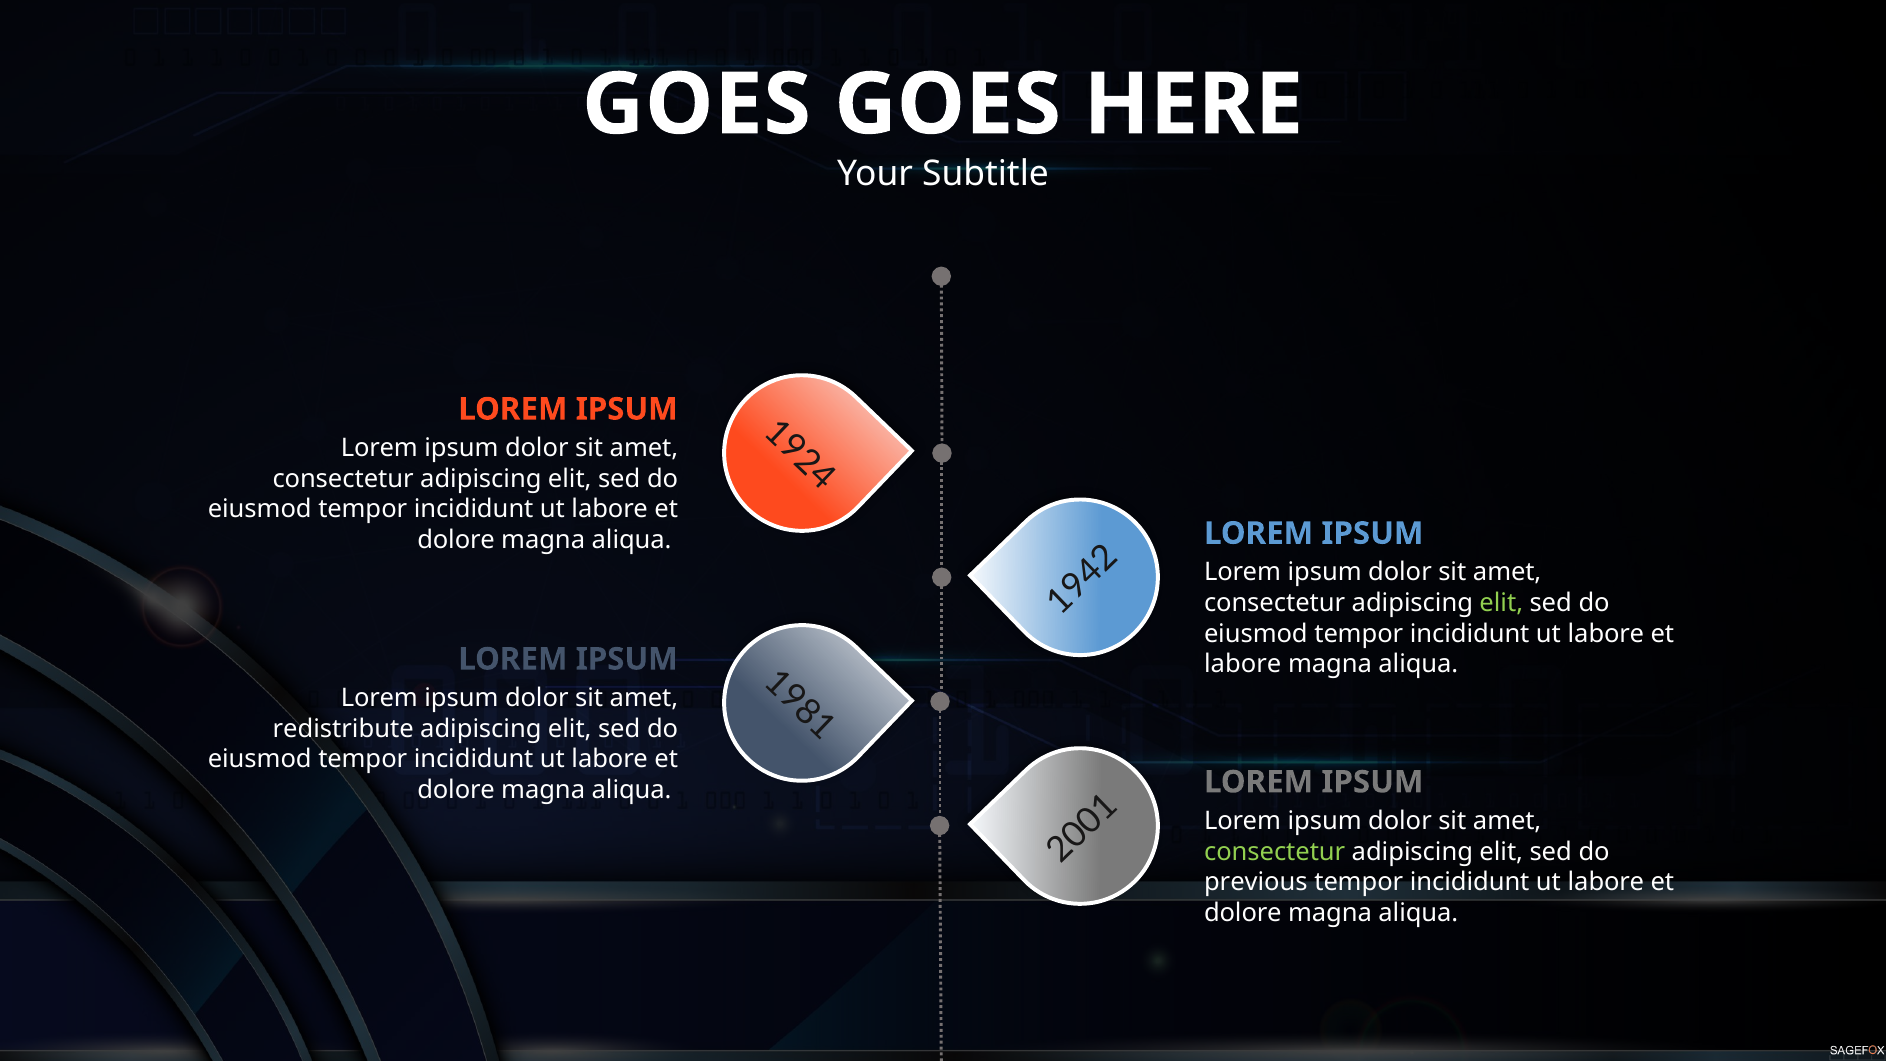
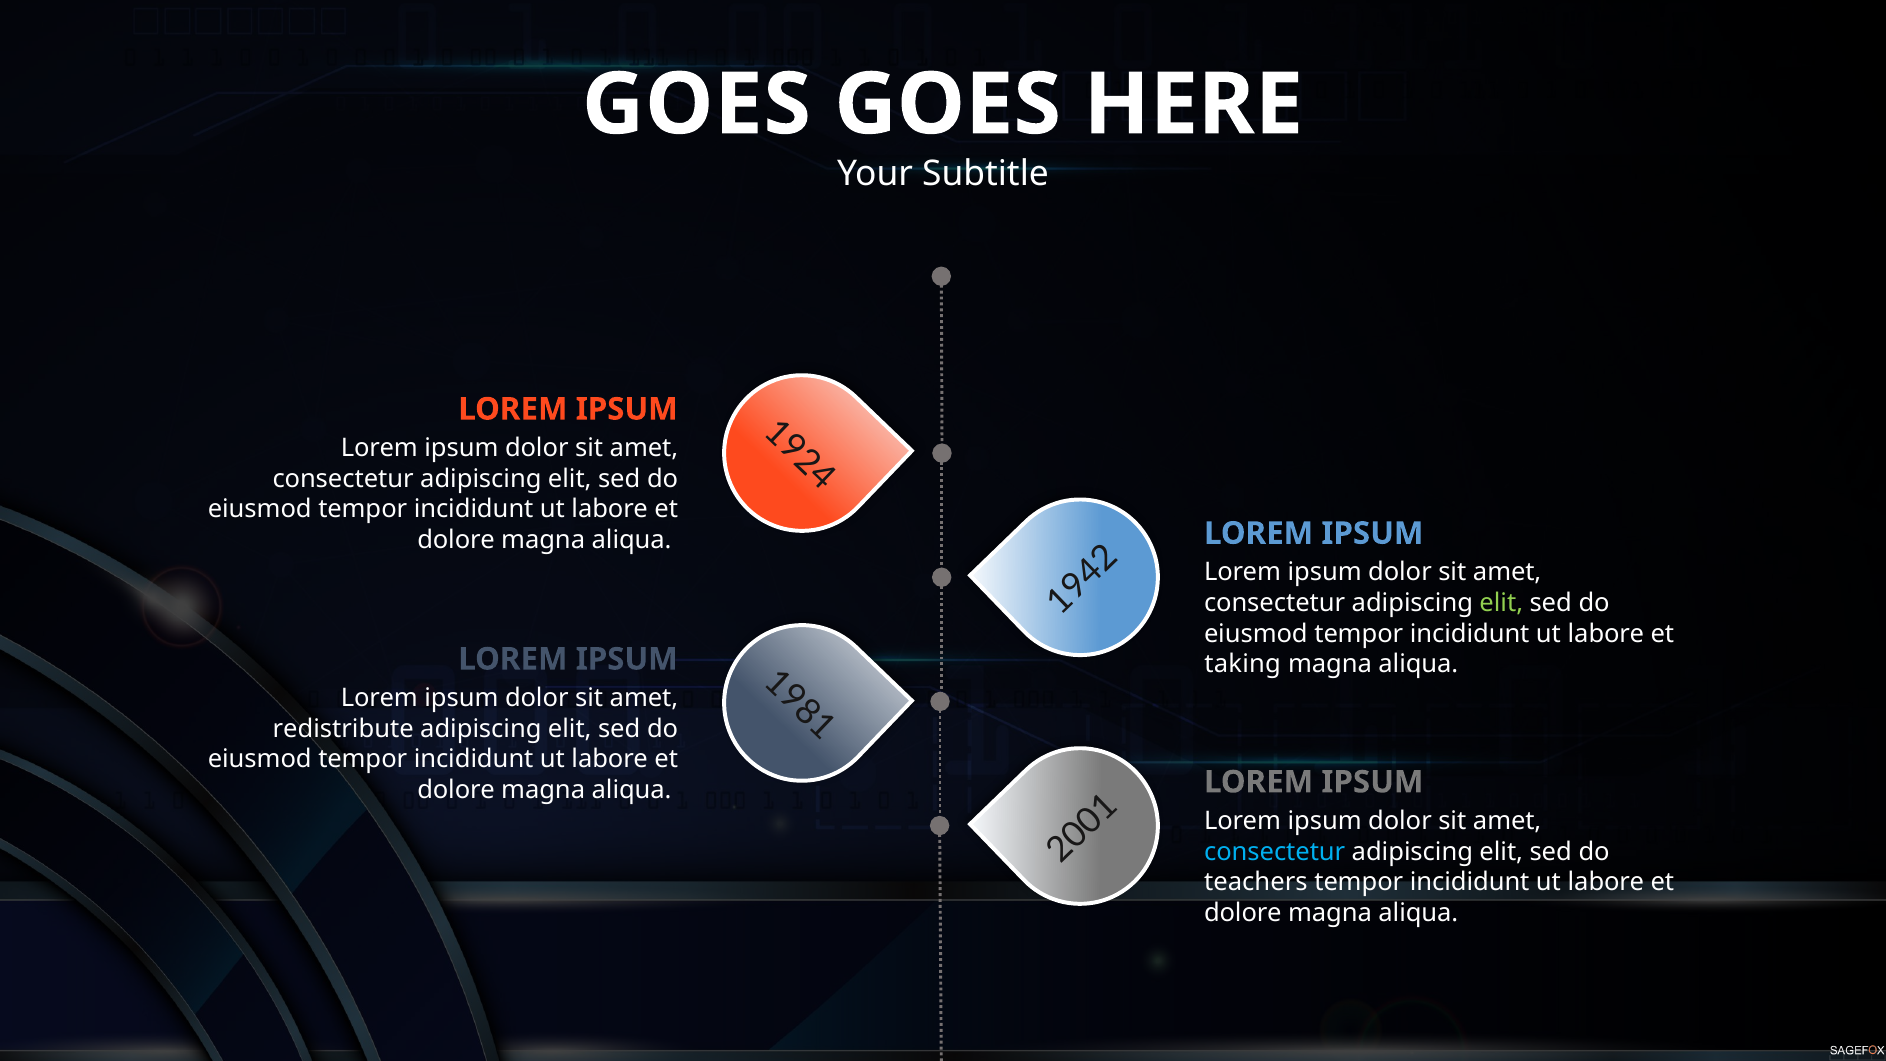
labore at (1243, 664): labore -> taking
consectetur at (1275, 852) colour: light green -> light blue
previous: previous -> teachers
